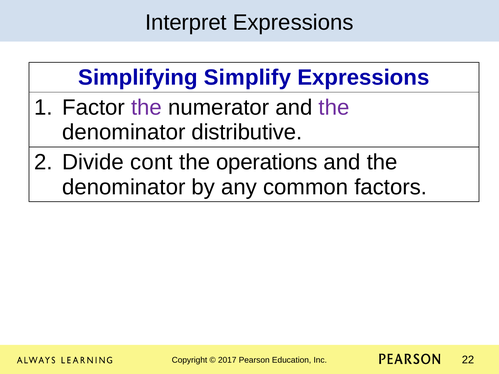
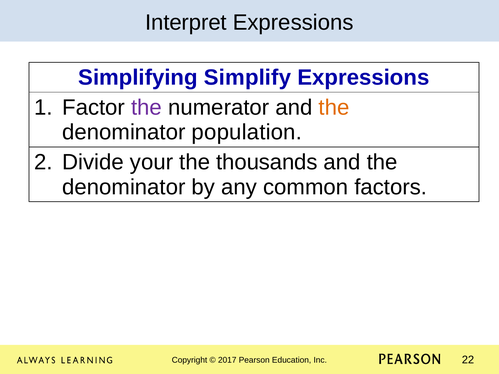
the at (334, 108) colour: purple -> orange
distributive: distributive -> population
cont: cont -> your
operations: operations -> thousands
